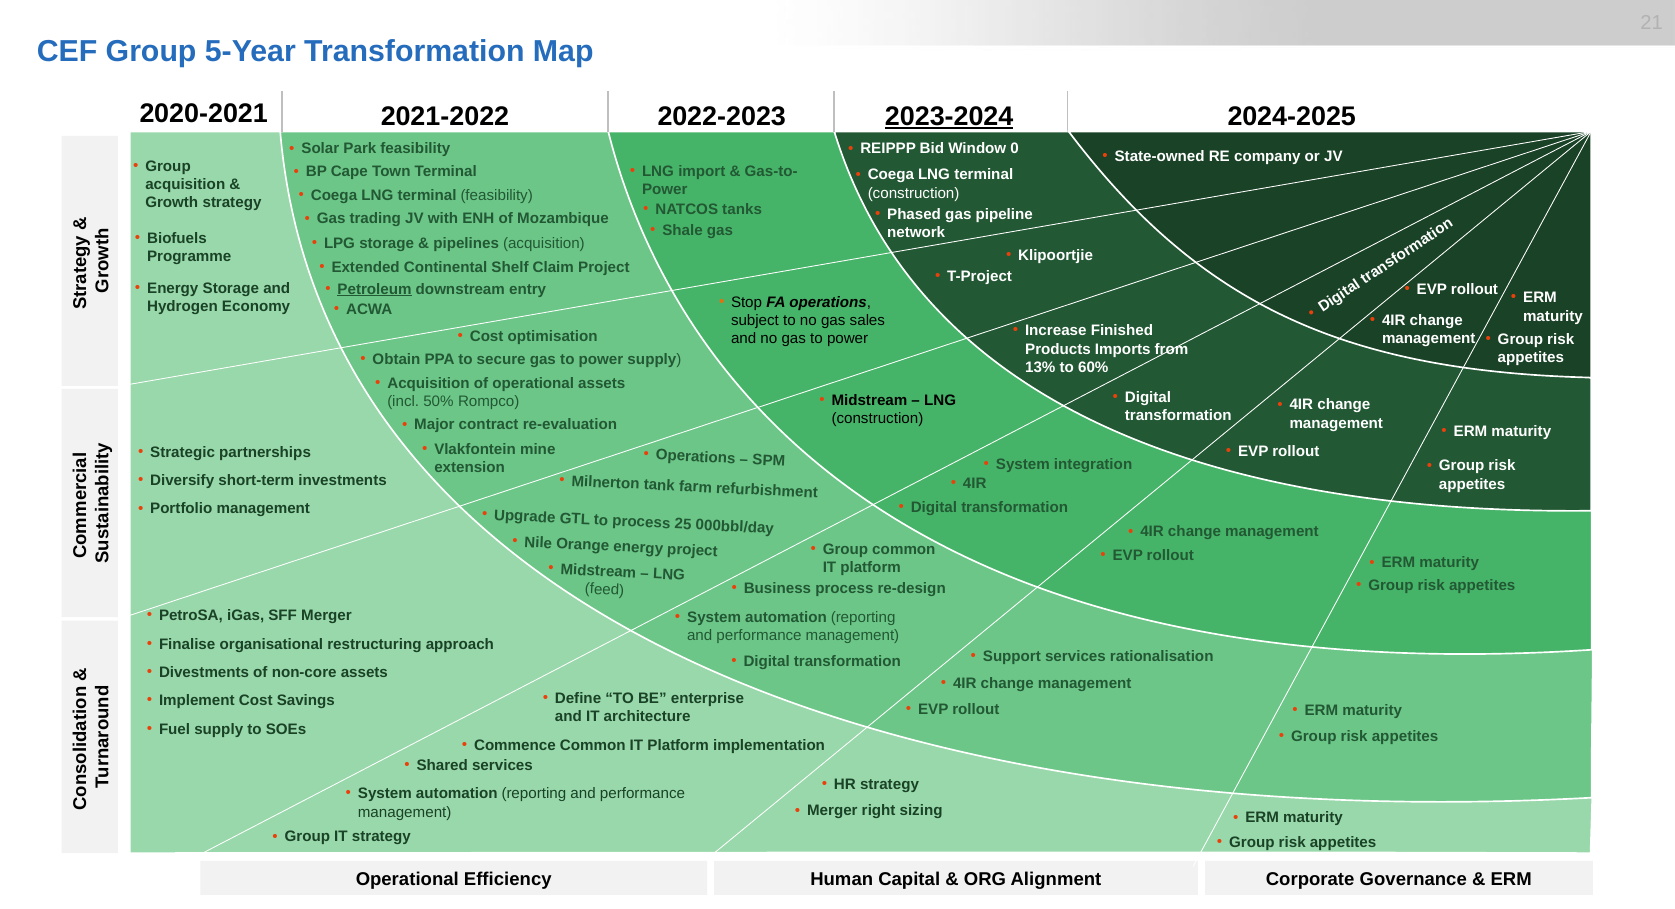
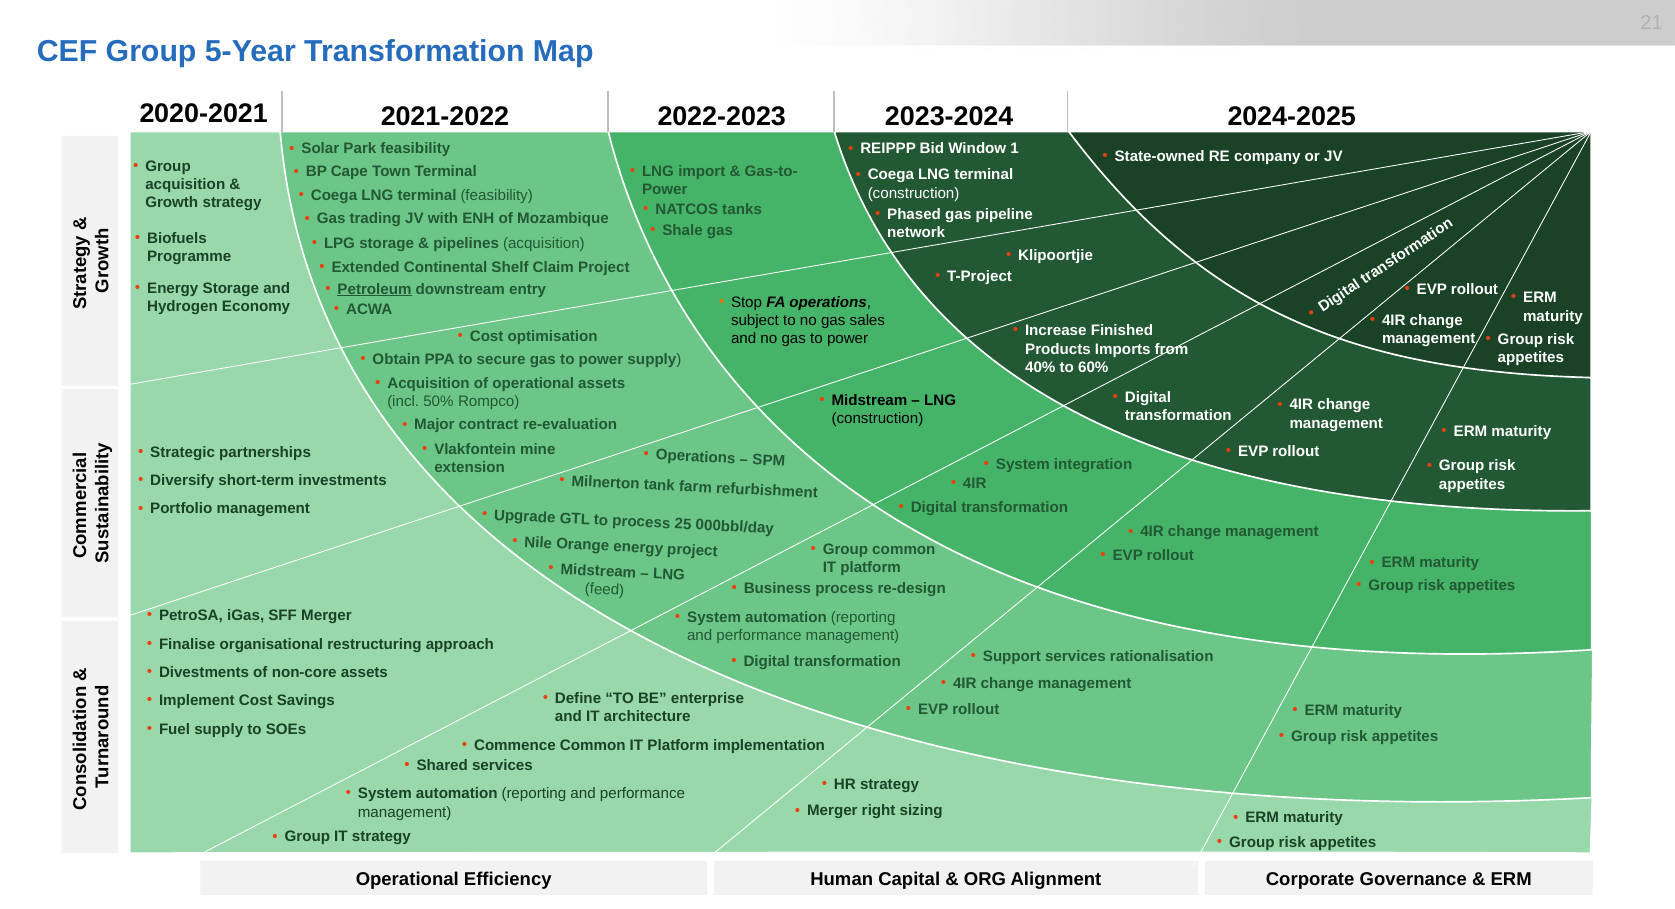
2023-2024 underline: present -> none
0: 0 -> 1
13%: 13% -> 40%
